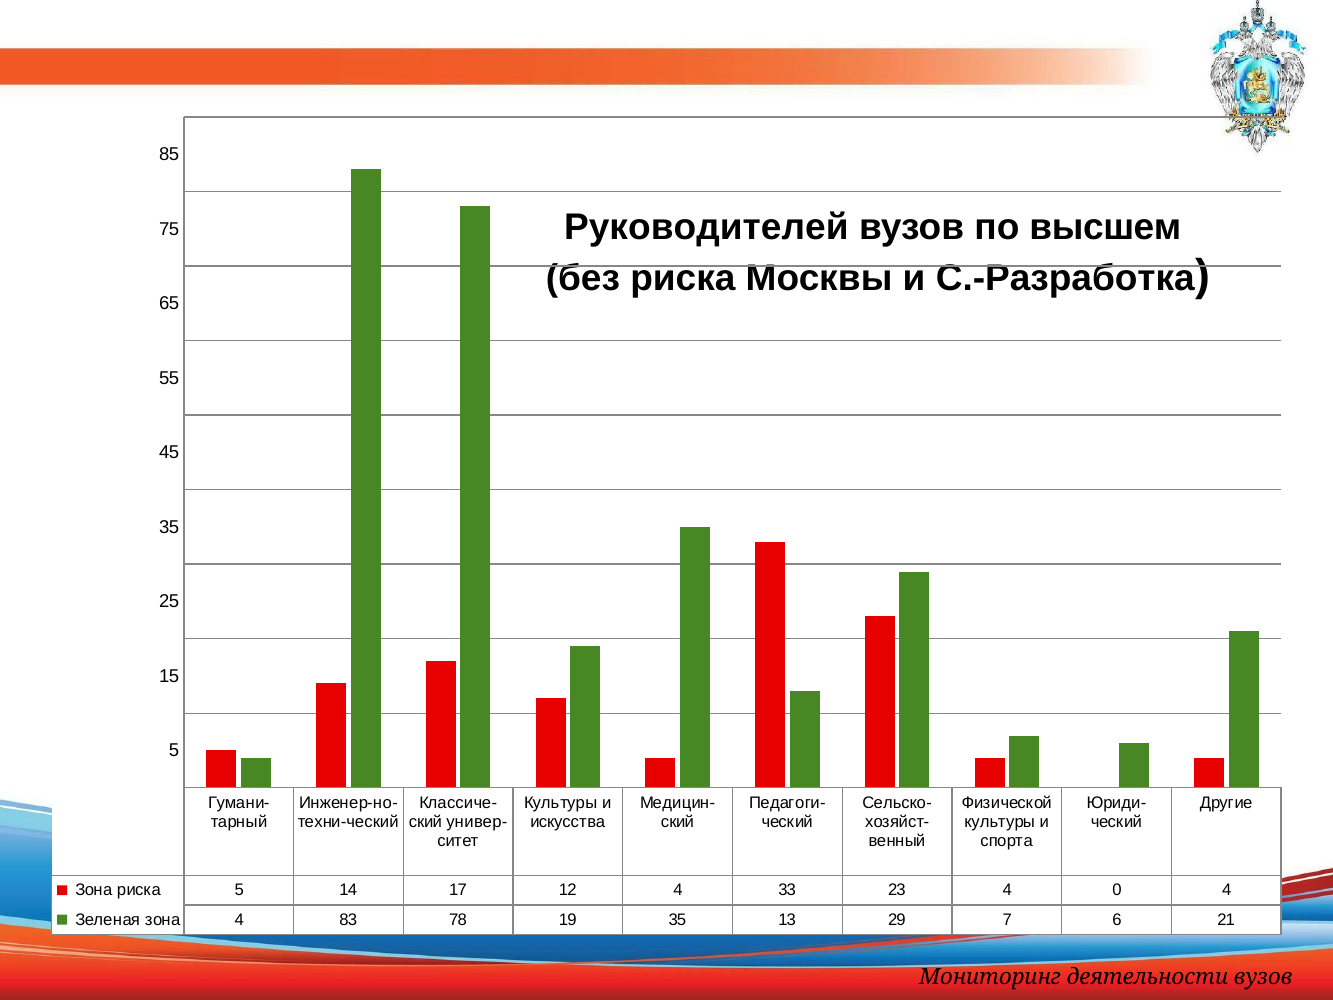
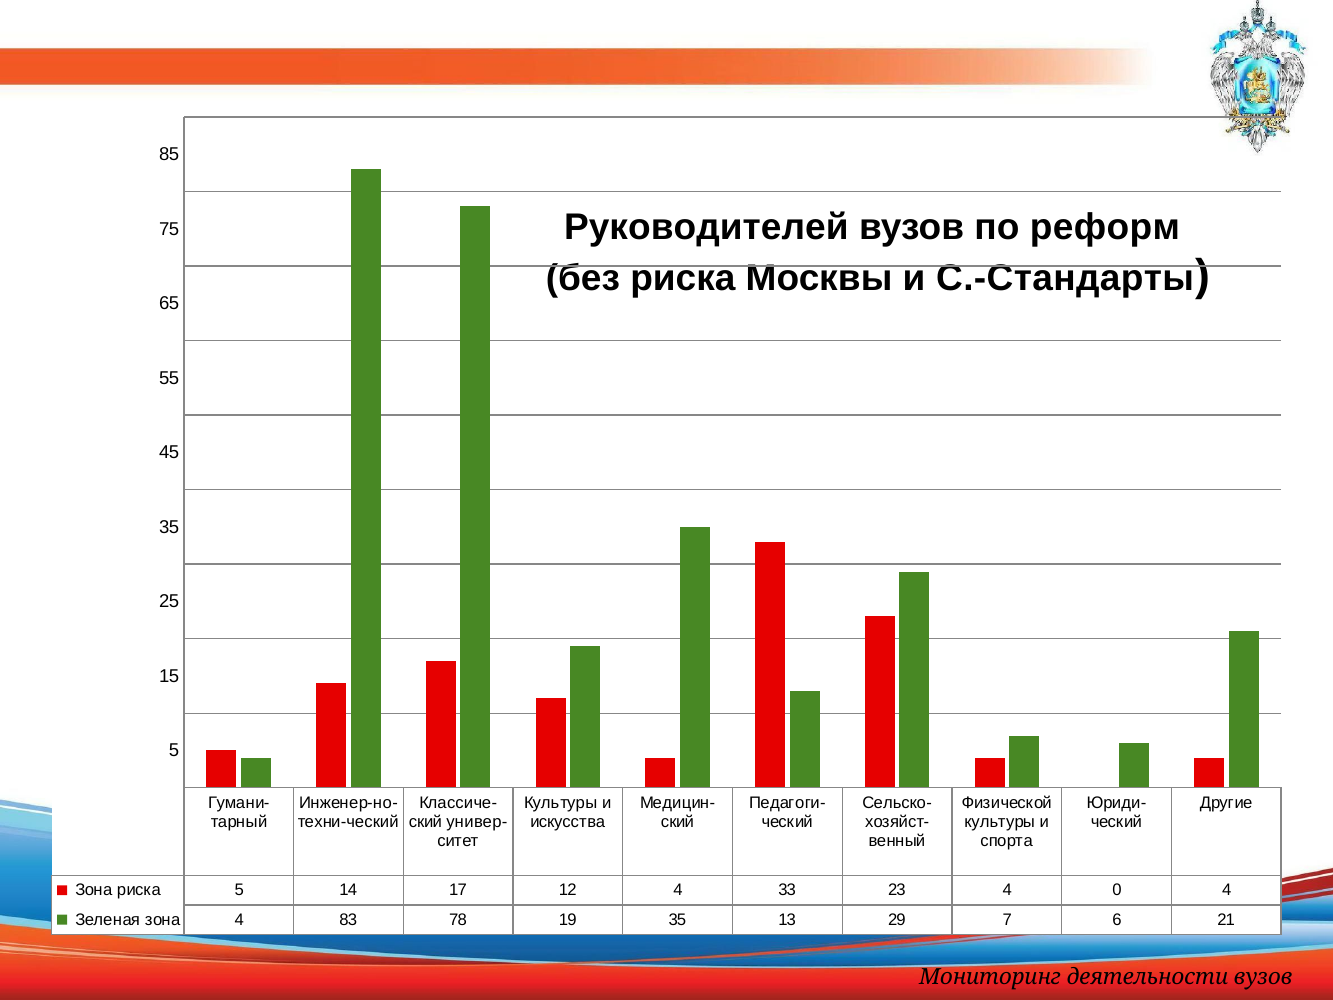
высшем: высшем -> реформ
С.-Разработка: С.-Разработка -> С.-Стандарты
